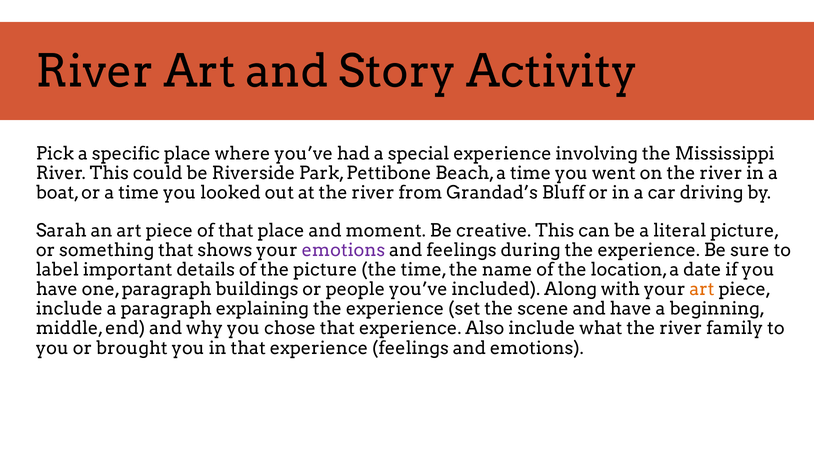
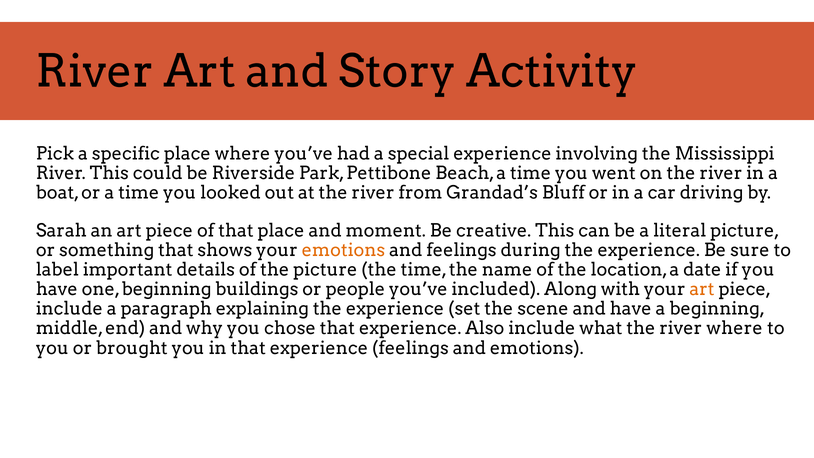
emotions at (343, 250) colour: purple -> orange
one paragraph: paragraph -> beginning
river family: family -> where
